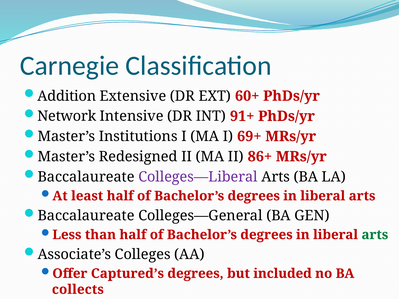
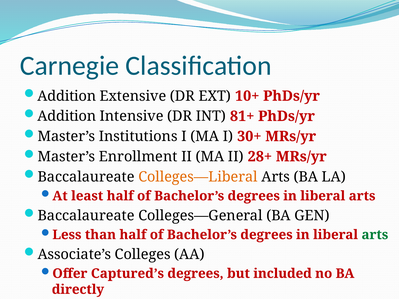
60+: 60+ -> 10+
Network at (67, 116): Network -> Addition
91+: 91+ -> 81+
69+: 69+ -> 30+
Redesigned: Redesigned -> Enrollment
86+: 86+ -> 28+
Colleges—Liberal colour: purple -> orange
collects: collects -> directly
